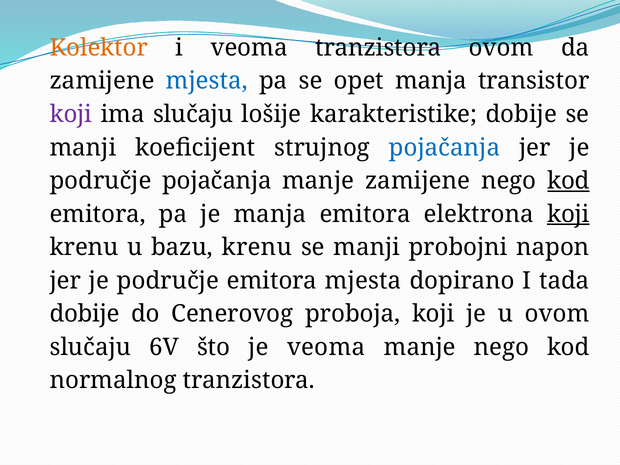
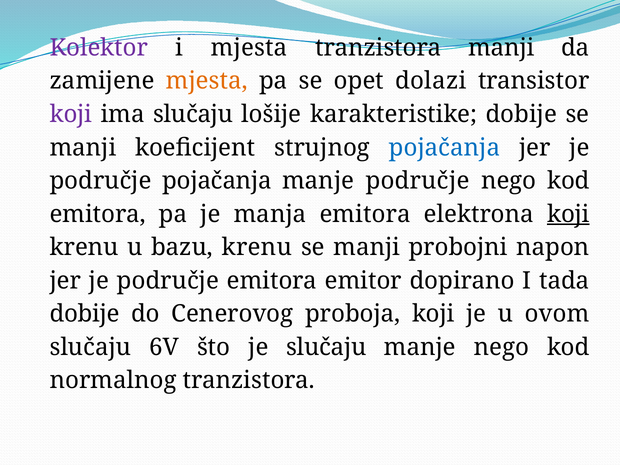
Kolektor colour: orange -> purple
i veoma: veoma -> mjesta
tranzistora ovom: ovom -> manji
mjesta at (207, 81) colour: blue -> orange
opet manja: manja -> dolazi
manje zamijene: zamijene -> područje
kod at (569, 181) underline: present -> none
emitora mjesta: mjesta -> emitor
je veoma: veoma -> slučaju
